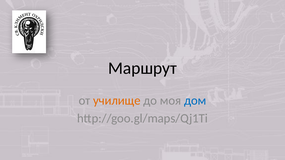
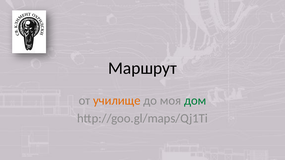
дом colour: blue -> green
